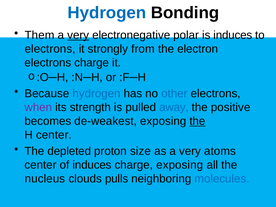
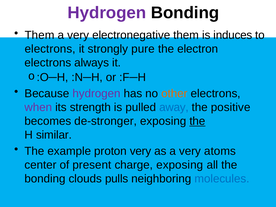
Hydrogen at (107, 13) colour: blue -> purple
very at (78, 35) underline: present -> none
electronegative polar: polar -> them
from: from -> pure
electrons charge: charge -> always
hydrogen at (96, 94) colour: blue -> purple
other colour: blue -> orange
de-weakest: de-weakest -> de-stronger
H center: center -> similar
depleted: depleted -> example
proton size: size -> very
of induces: induces -> present
nucleus at (45, 179): nucleus -> bonding
